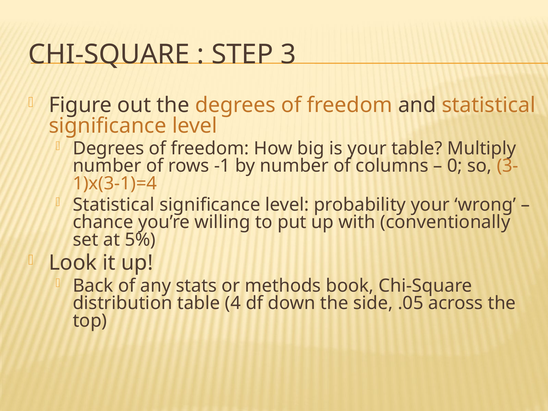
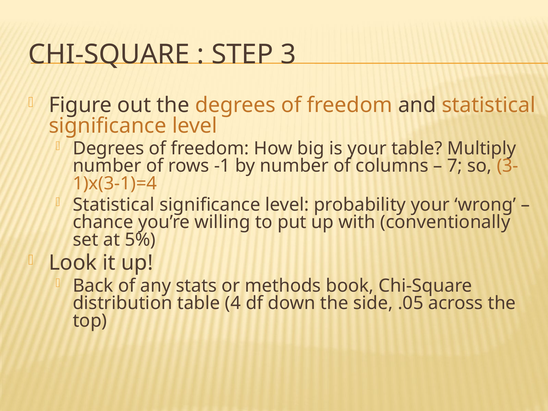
0: 0 -> 7
